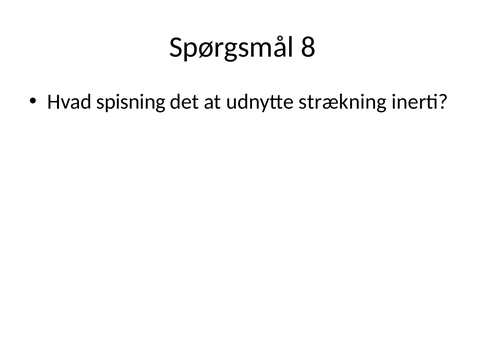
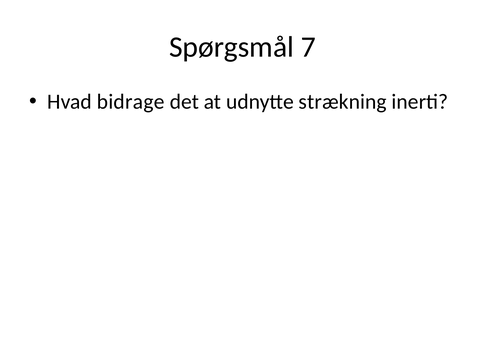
8: 8 -> 7
spisning: spisning -> bidrage
